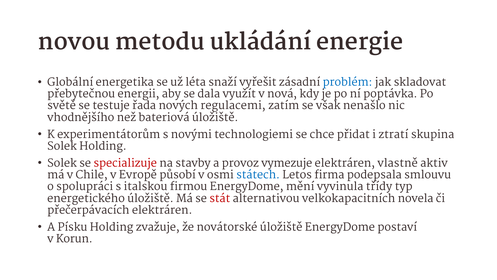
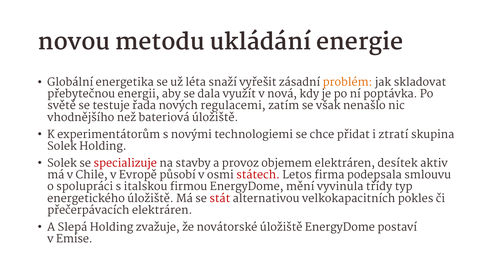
problém colour: blue -> orange
vymezuje: vymezuje -> objemem
vlastně: vlastně -> desítek
státech colour: blue -> red
novela: novela -> pokles
Písku: Písku -> Slepá
Korun: Korun -> Emise
